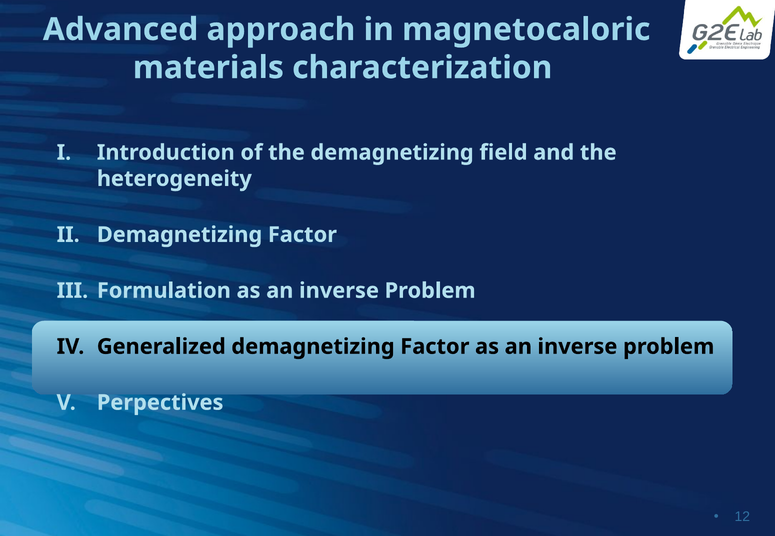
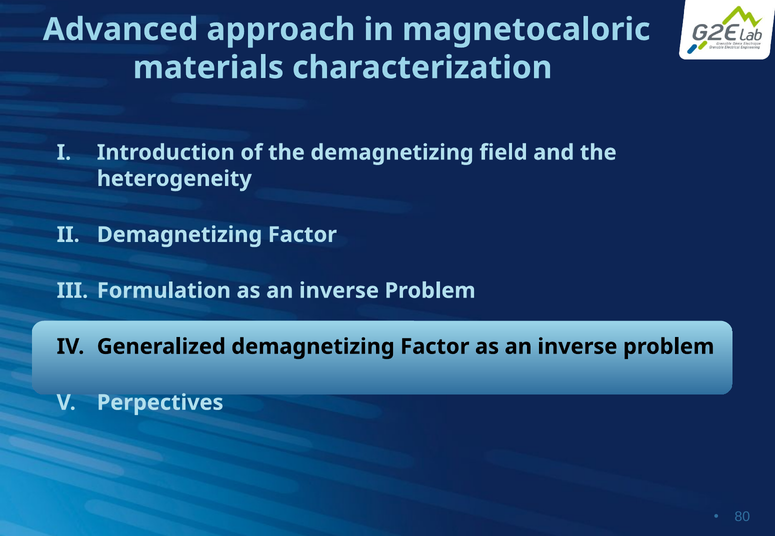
12: 12 -> 80
